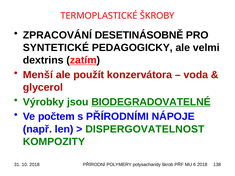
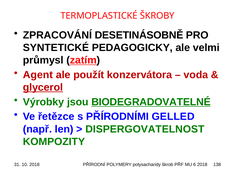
dextrins: dextrins -> průmysl
Menší: Menší -> Agent
glycerol underline: none -> present
počtem: počtem -> řetězce
NÁPOJE: NÁPOJE -> GELLED
